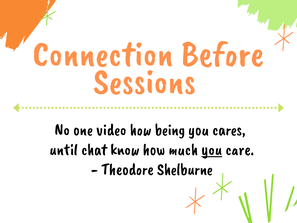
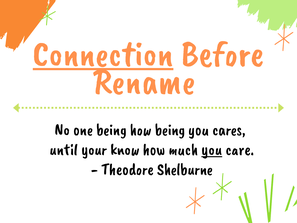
Connection underline: none -> present
Sessions: Sessions -> Rename
one video: video -> being
chat: chat -> your
